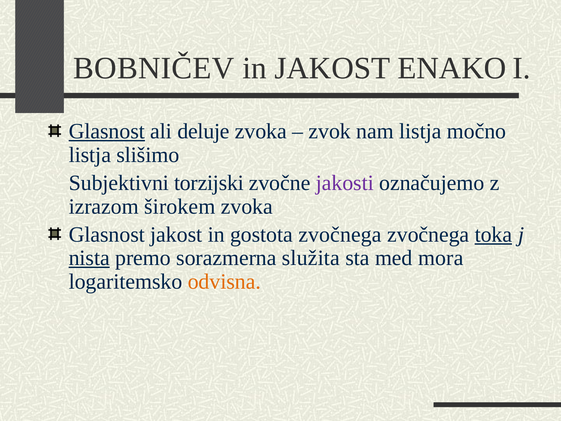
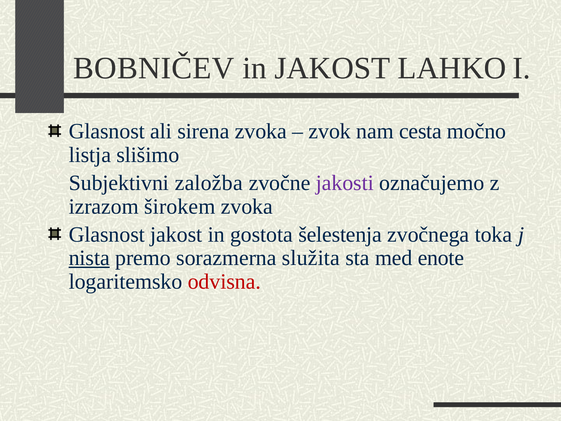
ENAKO: ENAKO -> LAHKO
Glasnost at (107, 131) underline: present -> none
deluje: deluje -> sirena
nam listja: listja -> cesta
torzijski: torzijski -> založba
gostota zvočnega: zvočnega -> šelestenja
toka underline: present -> none
mora: mora -> enote
odvisna colour: orange -> red
